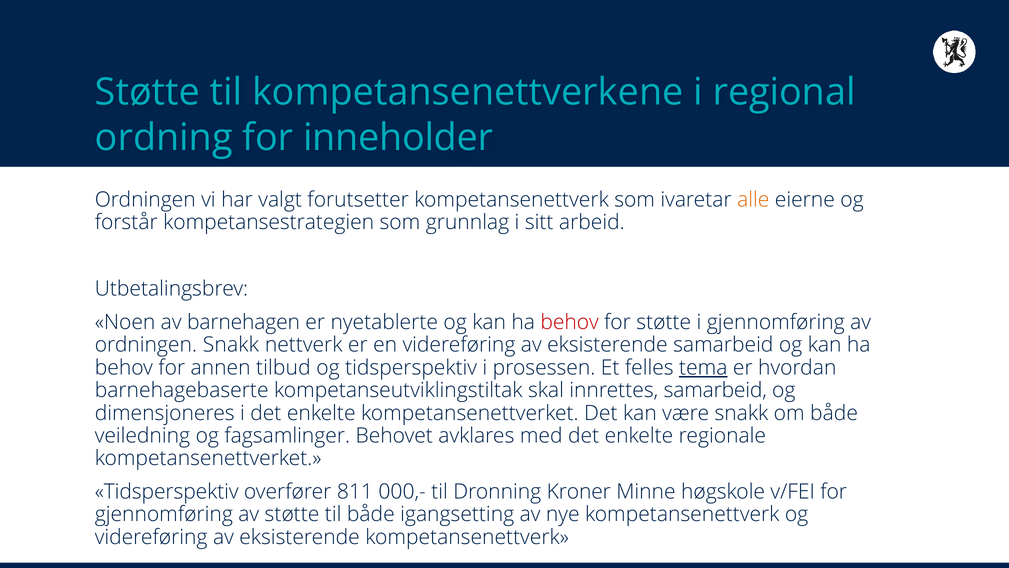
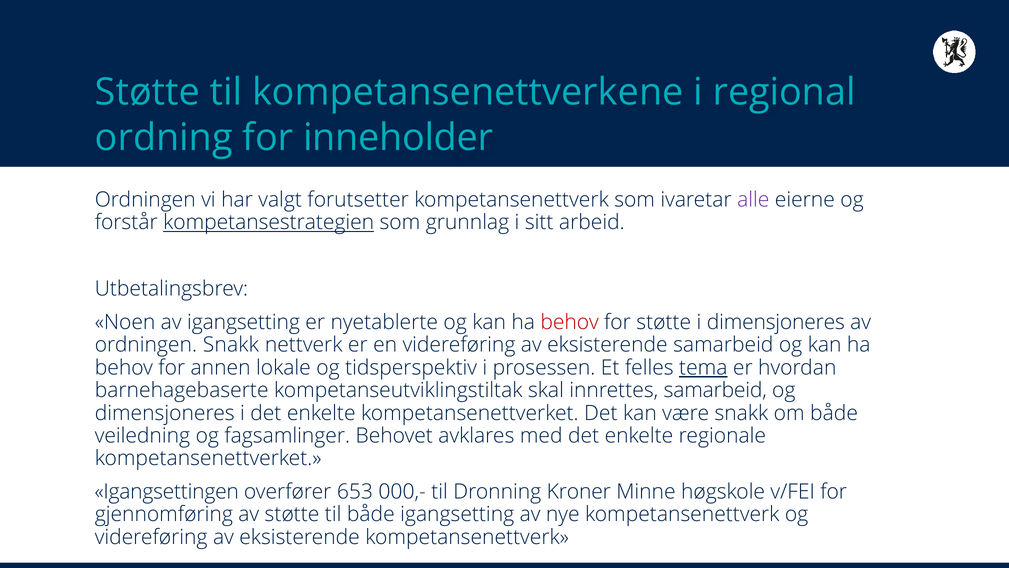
alle colour: orange -> purple
kompetansestrategien underline: none -> present
av barnehagen: barnehagen -> igangsetting
i gjennomføring: gjennomføring -> dimensjoneres
tilbud: tilbud -> lokale
Tidsperspektiv at (167, 491): Tidsperspektiv -> Igangsettingen
811: 811 -> 653
